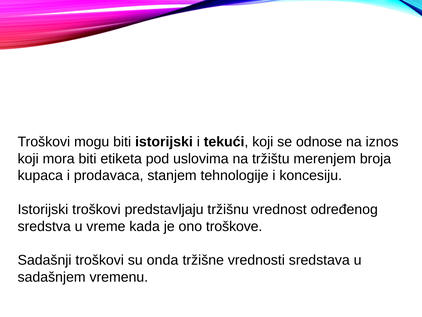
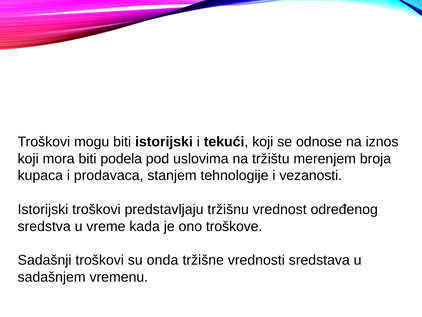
etiketa: etiketa -> podela
koncesiju: koncesiju -> vezanosti
